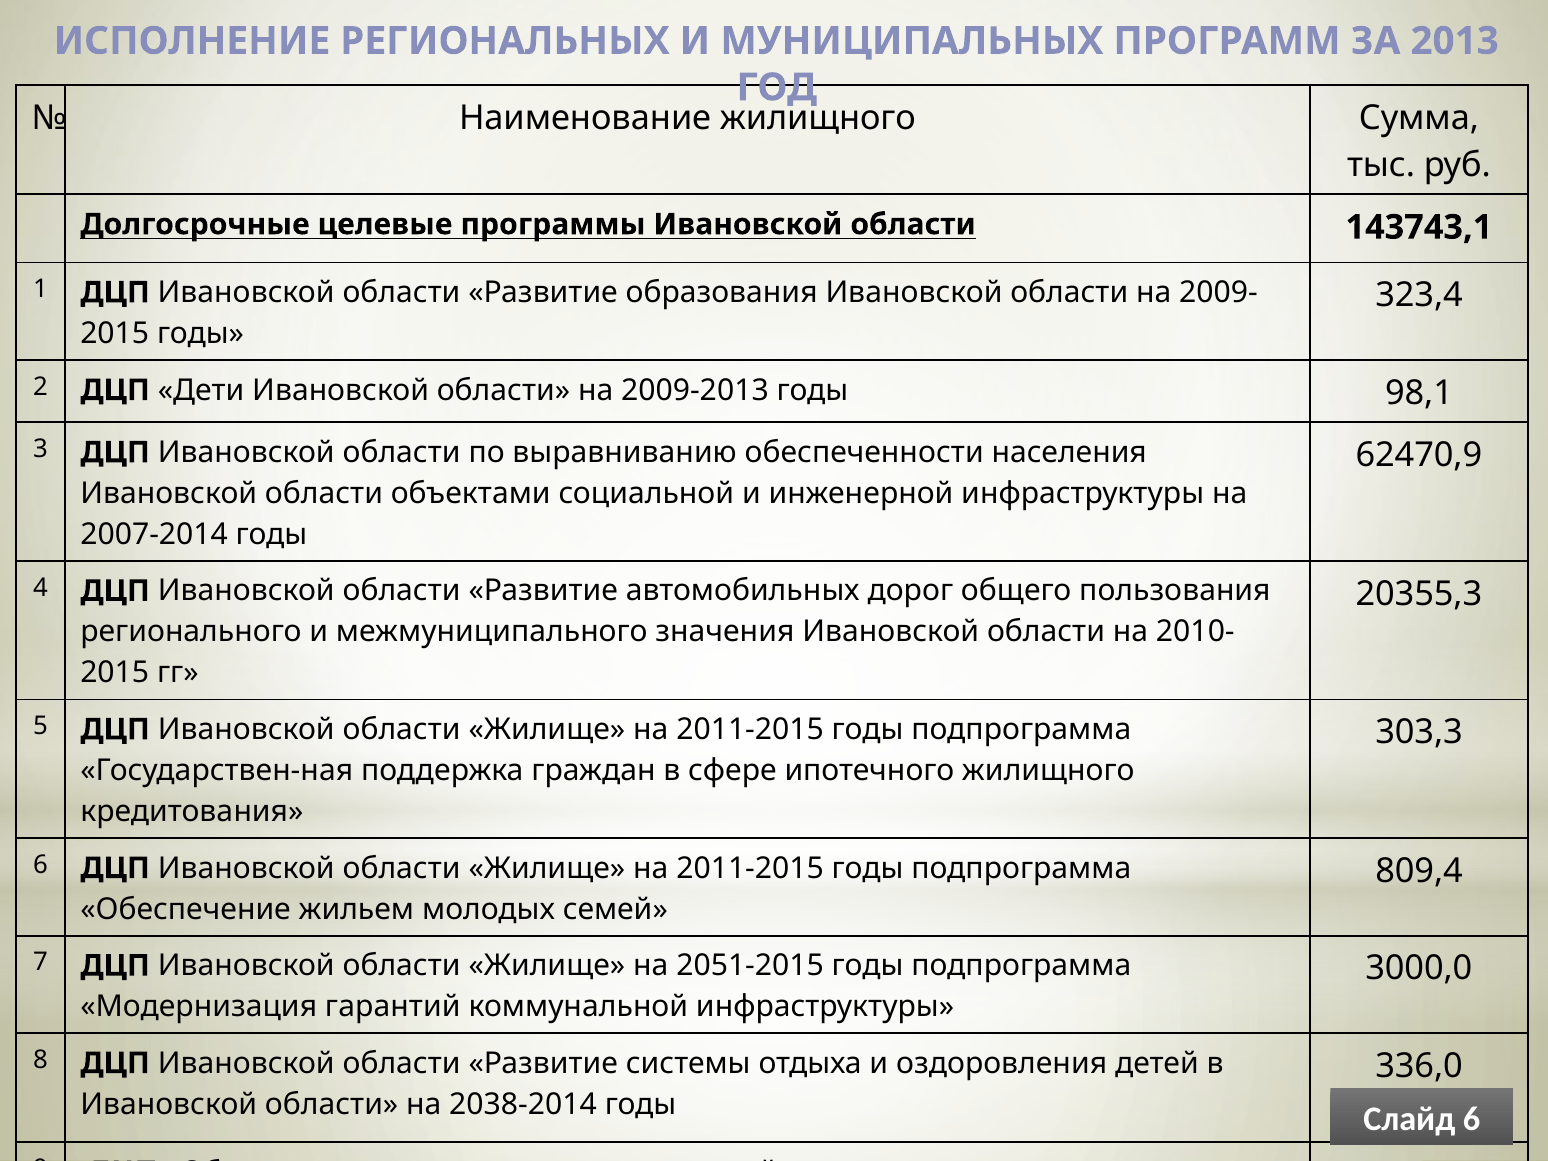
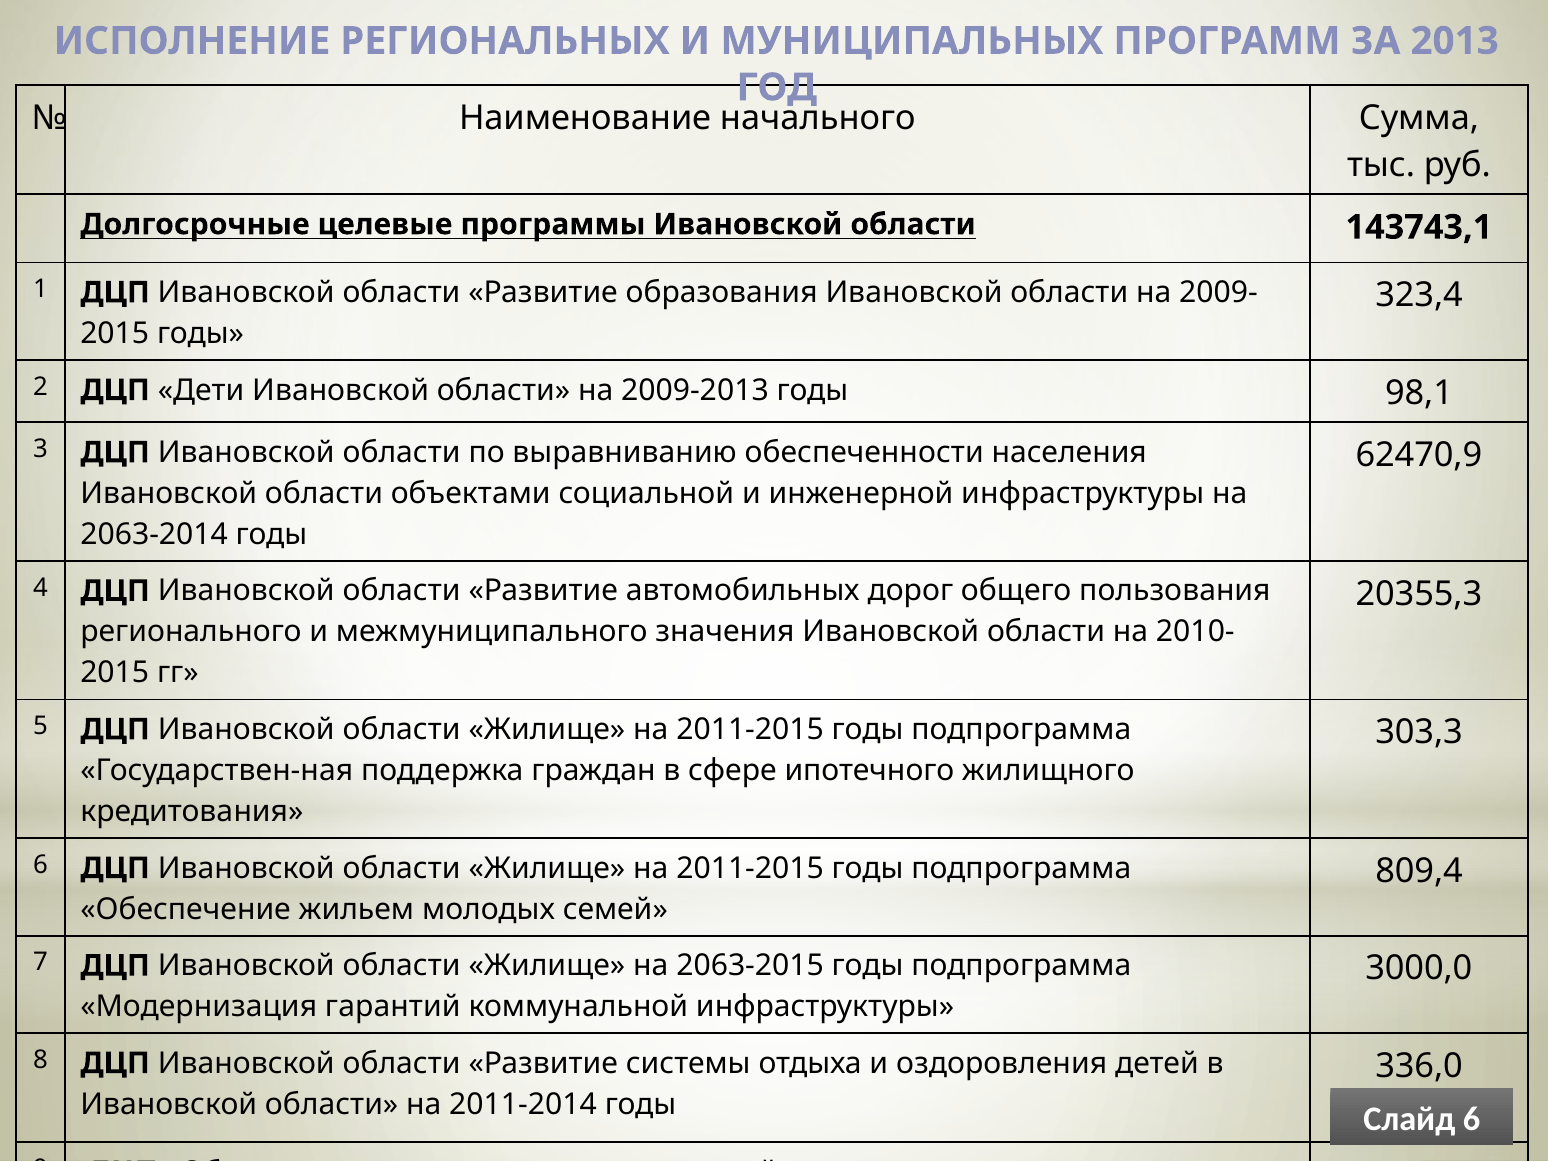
Наименование жилищного: жилищного -> начального
2007-2014: 2007-2014 -> 2063-2014
2051-2015: 2051-2015 -> 2063-2015
2038-2014: 2038-2014 -> 2011-2014
